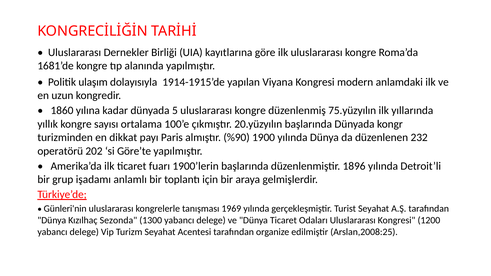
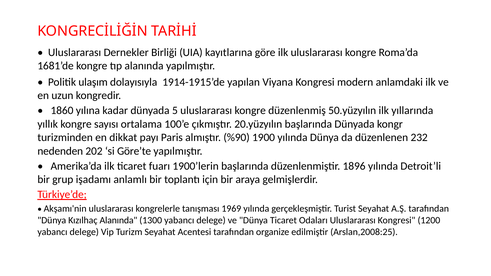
75.yüzyılın: 75.yüzyılın -> 50.yüzyılın
operatörü: operatörü -> nedenden
Günleri'nin: Günleri'nin -> Akşamı'nin
Kızılhaç Sezonda: Sezonda -> Alanında
